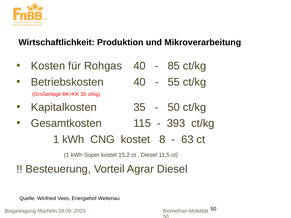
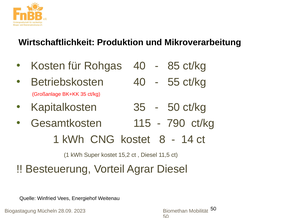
393: 393 -> 790
63: 63 -> 14
